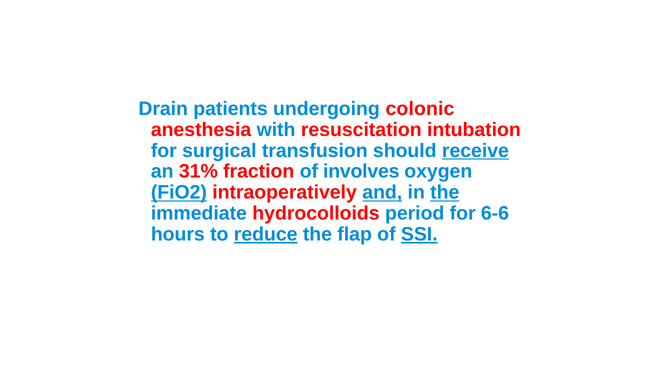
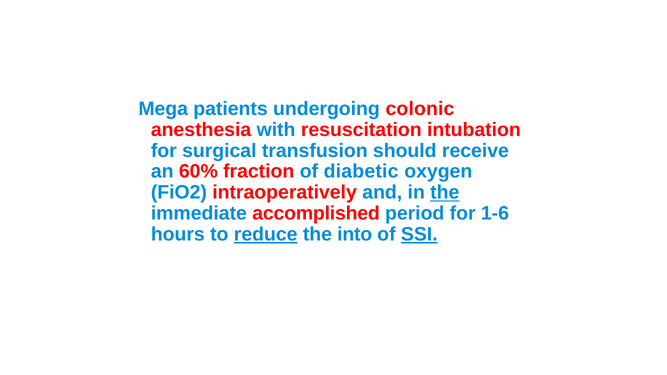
Drain: Drain -> Mega
receive underline: present -> none
31%: 31% -> 60%
involves: involves -> diabetic
FiO2 underline: present -> none
and underline: present -> none
hydrocolloids: hydrocolloids -> accomplished
6-6: 6-6 -> 1-6
flap: flap -> into
